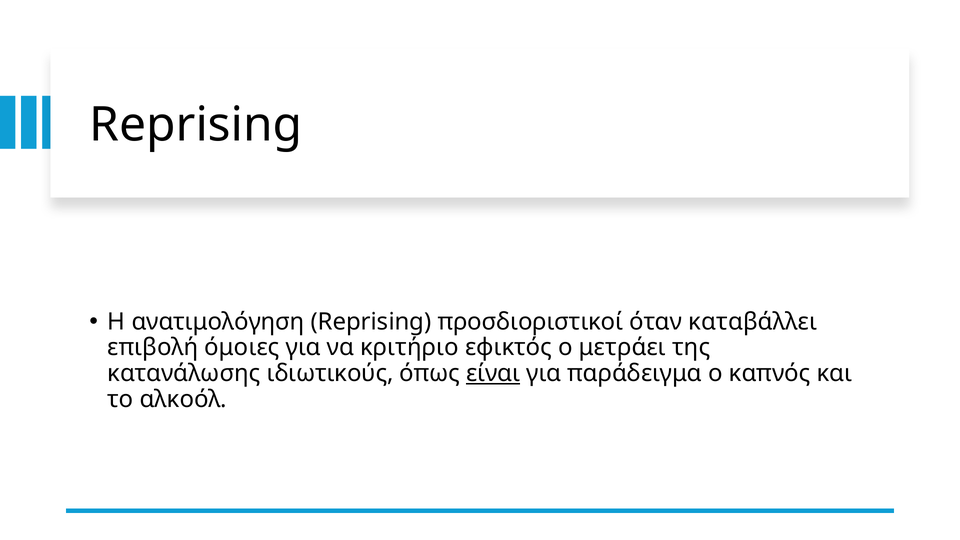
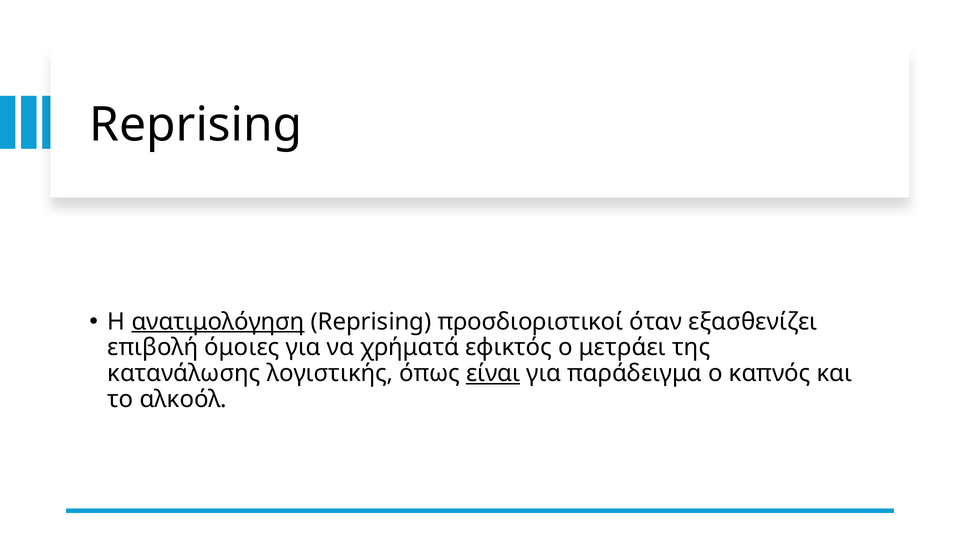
ανατιμολόγηση underline: none -> present
καταβάλλει: καταβάλλει -> εξασθενίζει
κριτήριο: κριτήριο -> χρήματά
ιδιωτικούς: ιδιωτικούς -> λογιστικής
